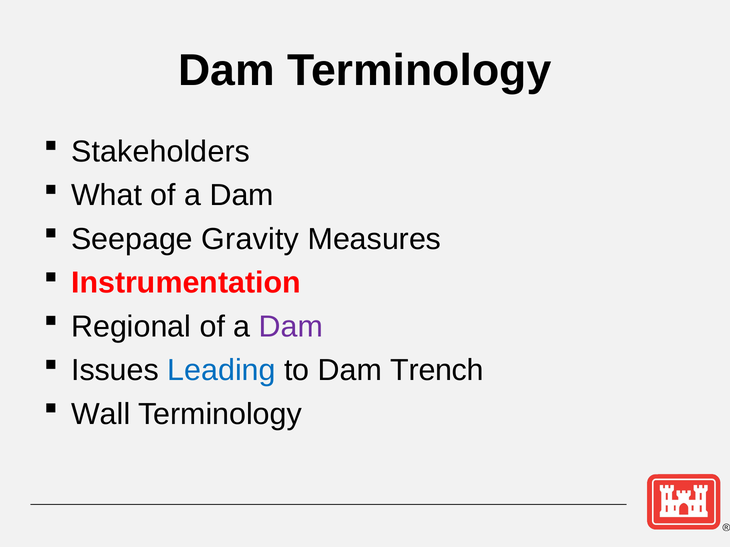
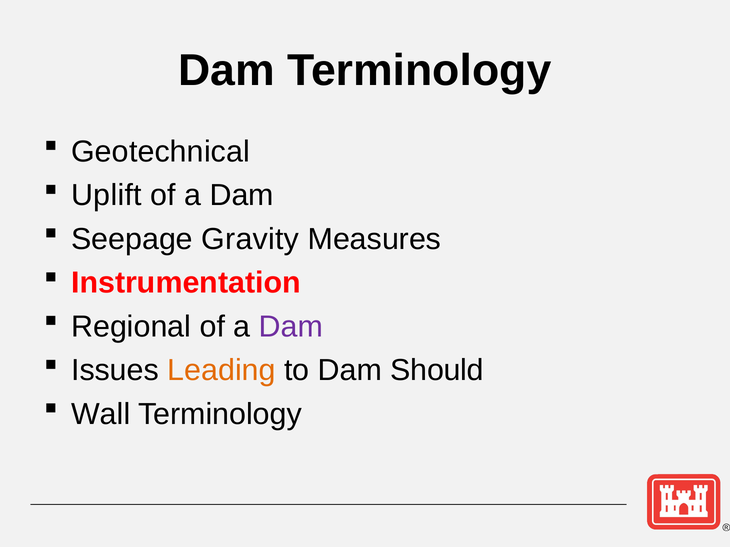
Stakeholders: Stakeholders -> Geotechnical
What: What -> Uplift
Leading colour: blue -> orange
Trench: Trench -> Should
